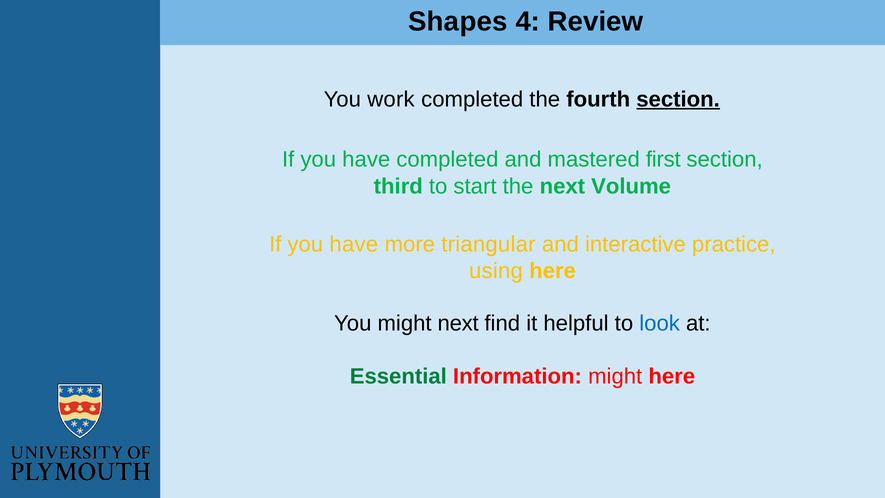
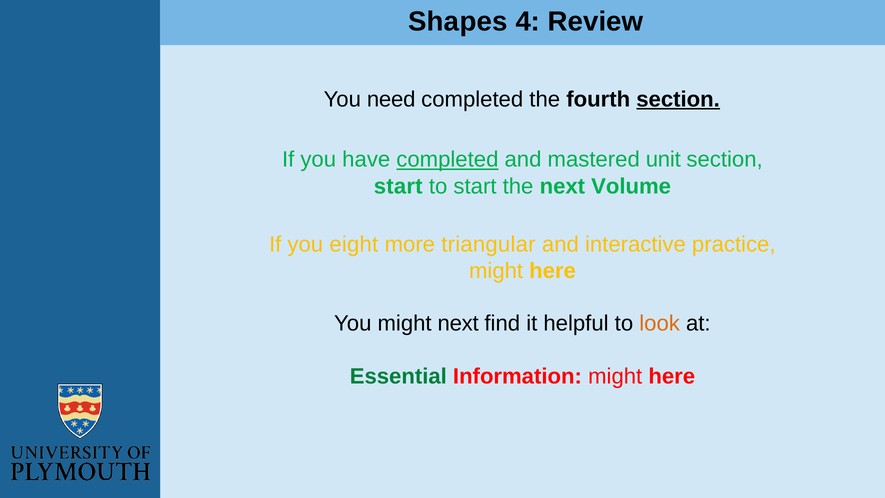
work: work -> need
completed at (447, 160) underline: none -> present
first: first -> unit
third at (398, 186): third -> start
have at (354, 244): have -> eight
using at (496, 271): using -> might
look colour: blue -> orange
